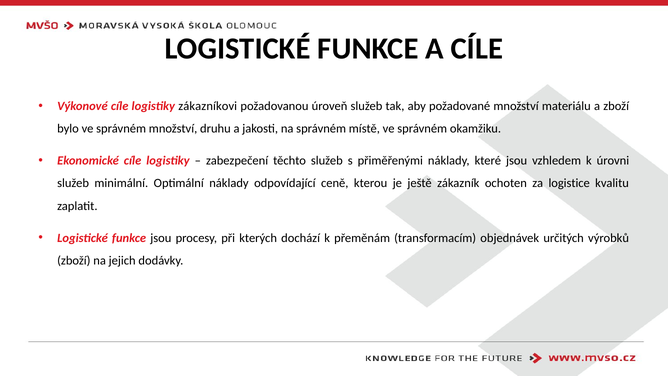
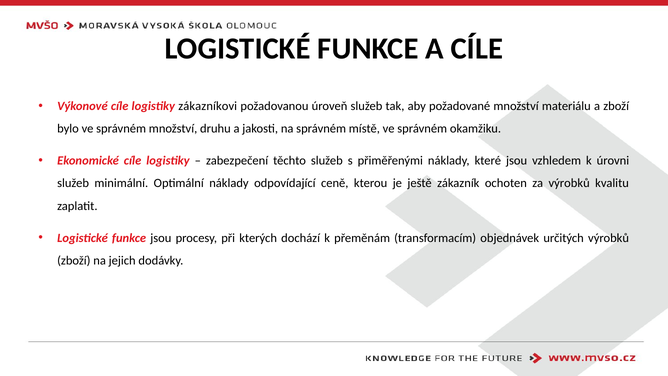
za logistice: logistice -> výrobků
